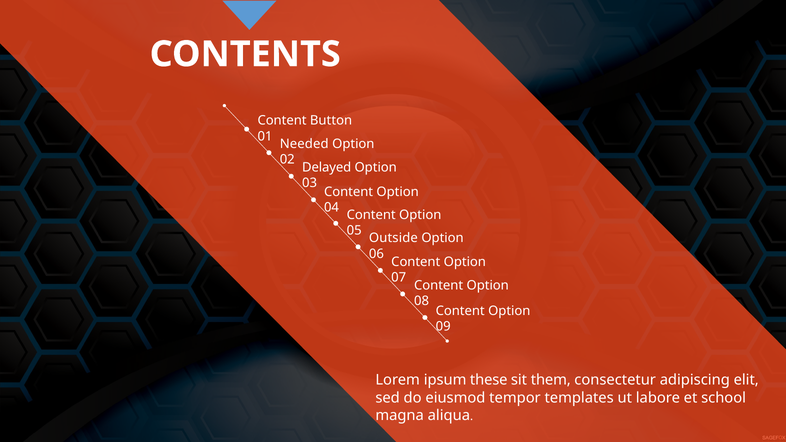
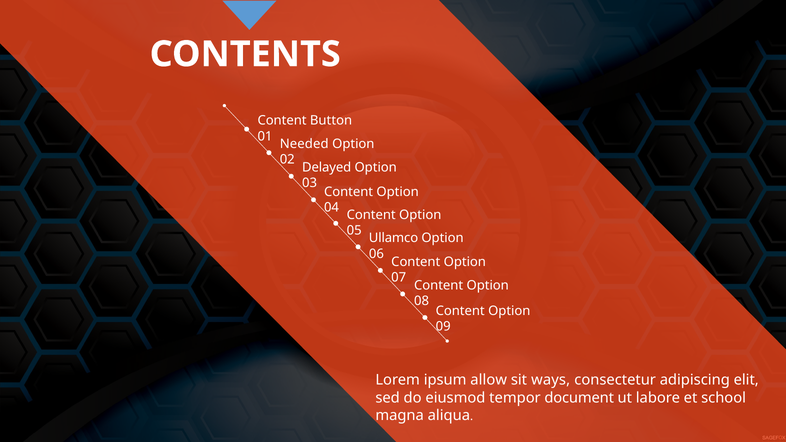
Outside: Outside -> Ullamco
these: these -> allow
them: them -> ways
templates: templates -> document
